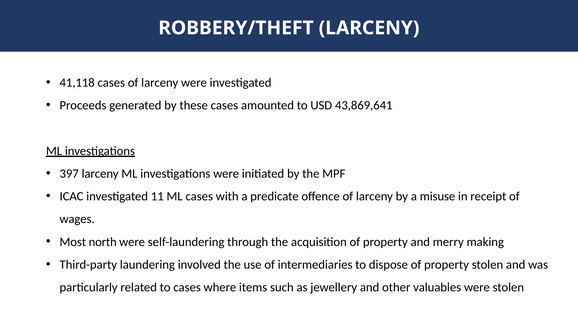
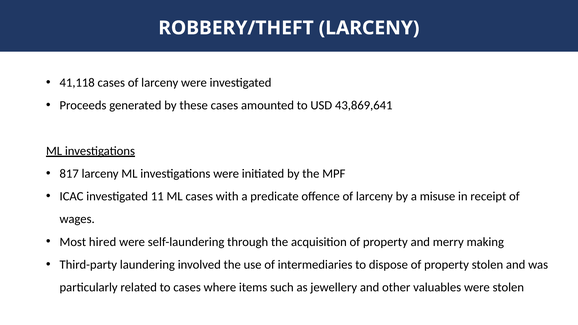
397: 397 -> 817
north: north -> hired
